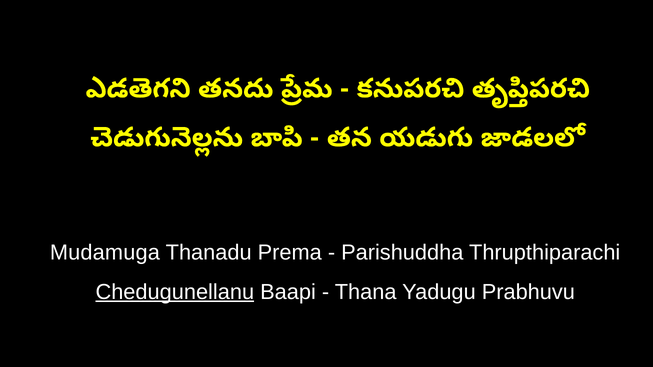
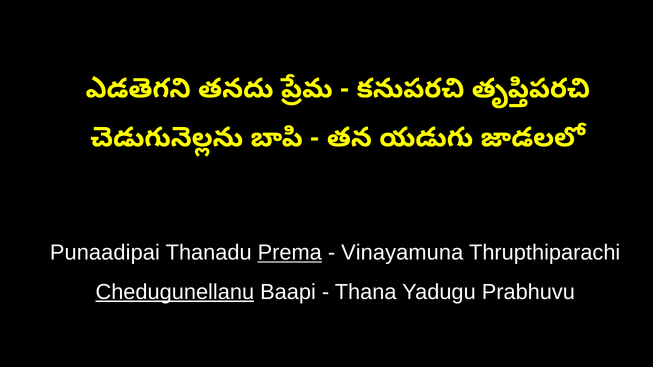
Mudamuga: Mudamuga -> Punaadipai
Prema underline: none -> present
Parishuddha: Parishuddha -> Vinayamuna
